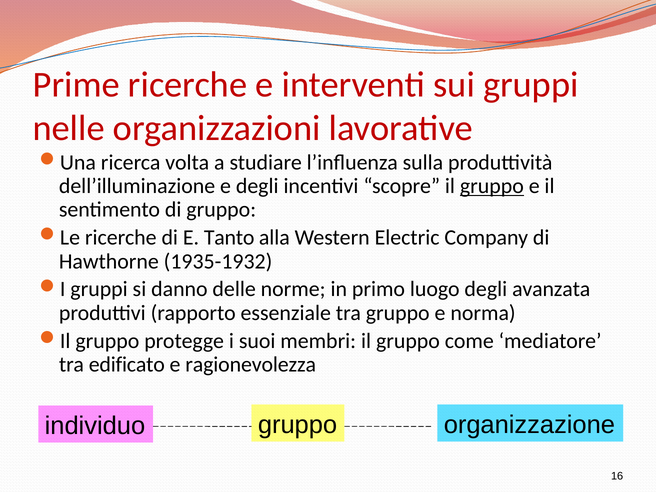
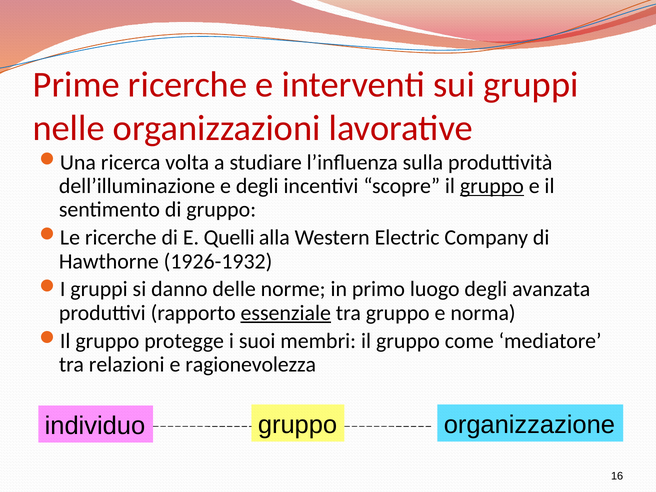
Tanto: Tanto -> Quelli
1935-1932: 1935-1932 -> 1926-1932
essenziale underline: none -> present
edificato: edificato -> relazioni
